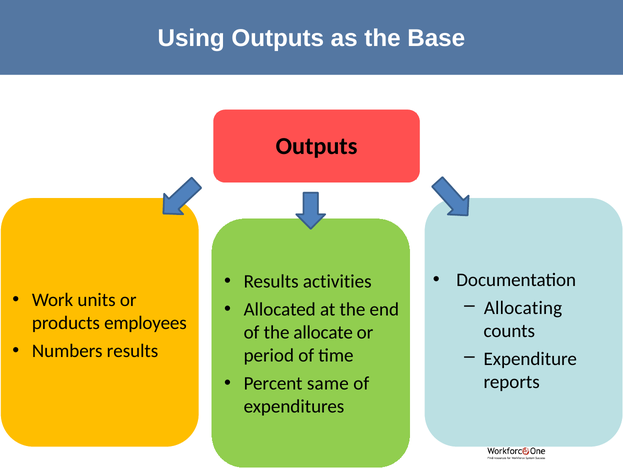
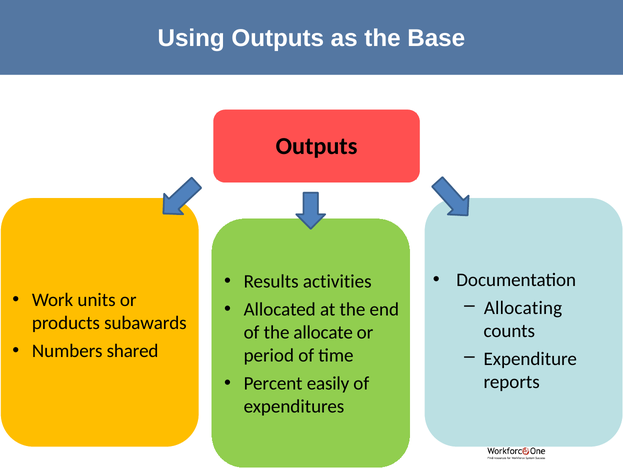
employees: employees -> subawards
Numbers results: results -> shared
same: same -> easily
